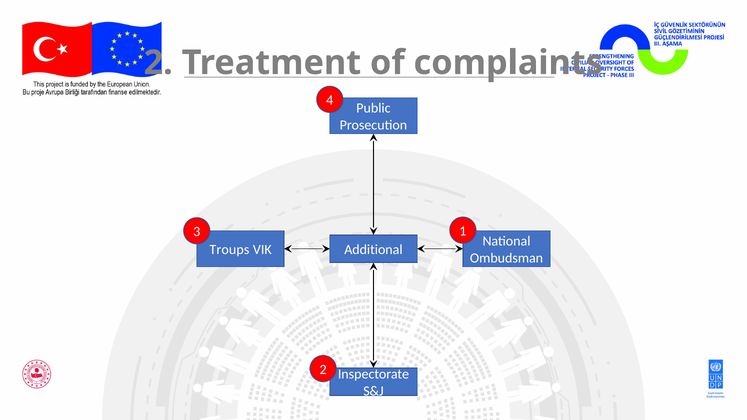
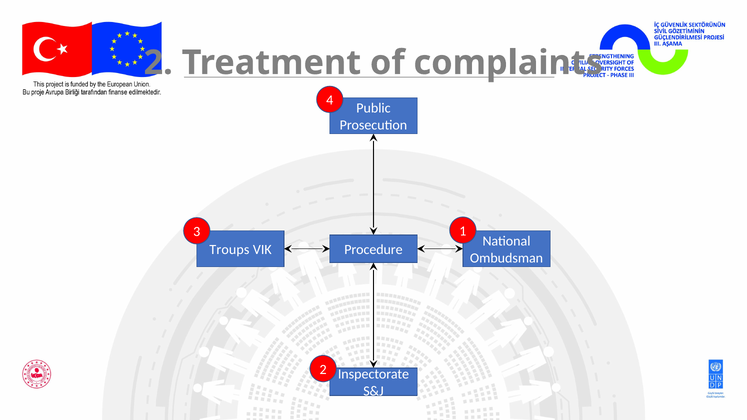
Additional: Additional -> Procedure
